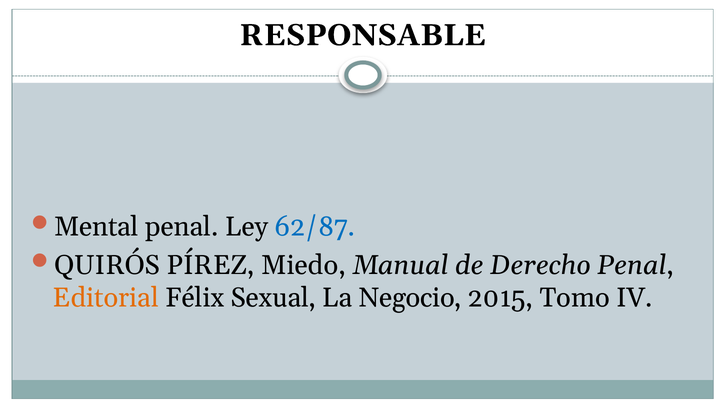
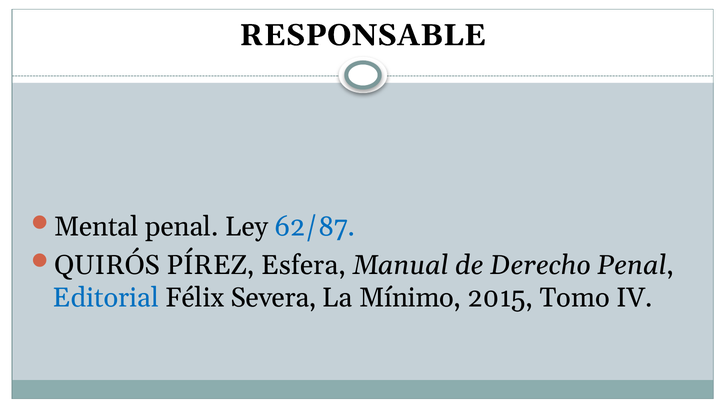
Miedo: Miedo -> Esfera
Editorial colour: orange -> blue
Sexual: Sexual -> Severa
Negocio: Negocio -> Mínimo
